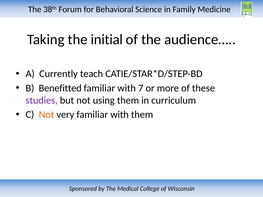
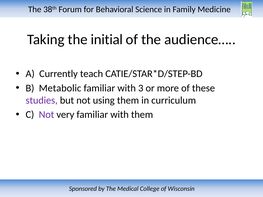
Benefitted: Benefitted -> Metabolic
7: 7 -> 3
Not at (46, 115) colour: orange -> purple
